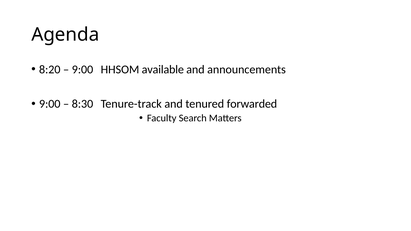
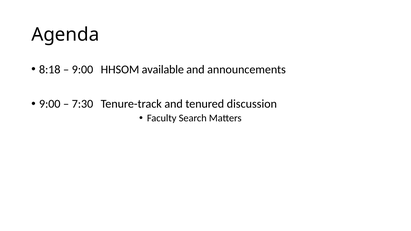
8:20: 8:20 -> 8:18
8:30: 8:30 -> 7:30
forwarded: forwarded -> discussion
